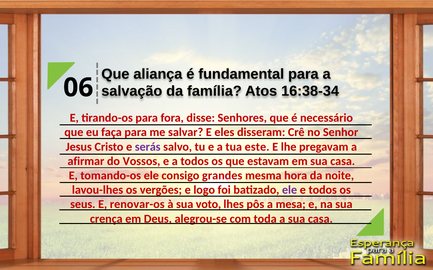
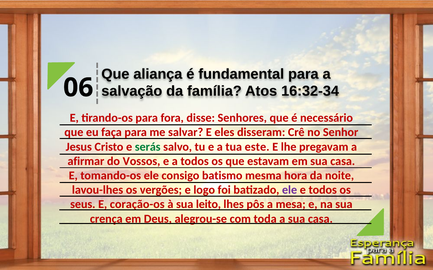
16:38-34: 16:38-34 -> 16:32-34
serás colour: purple -> green
grandes: grandes -> batismo
renovar-os: renovar-os -> coração-os
voto: voto -> leito
